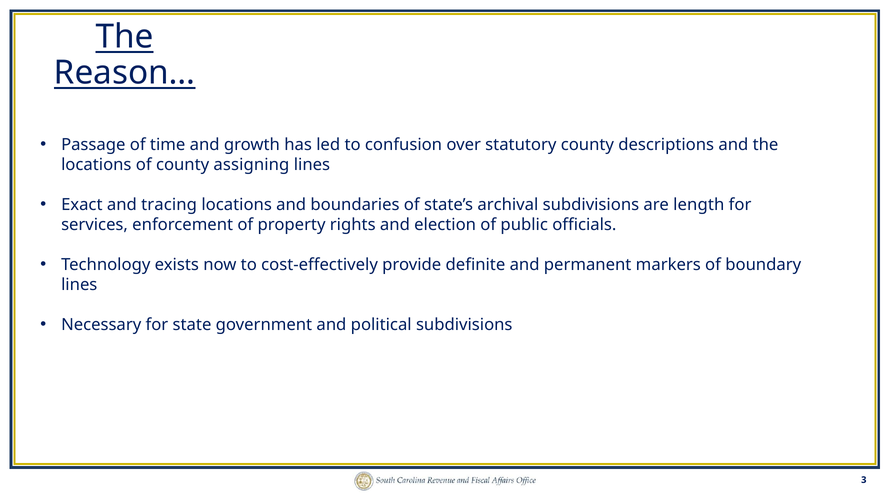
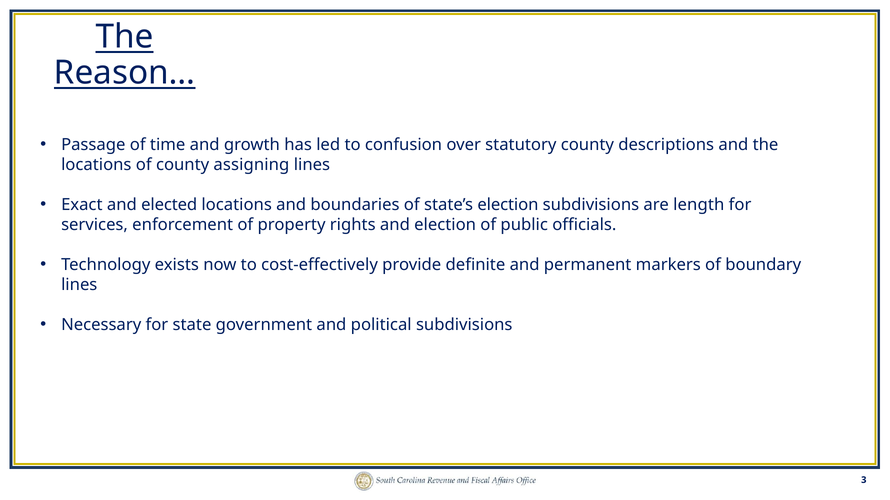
tracing: tracing -> elected
state’s archival: archival -> election
